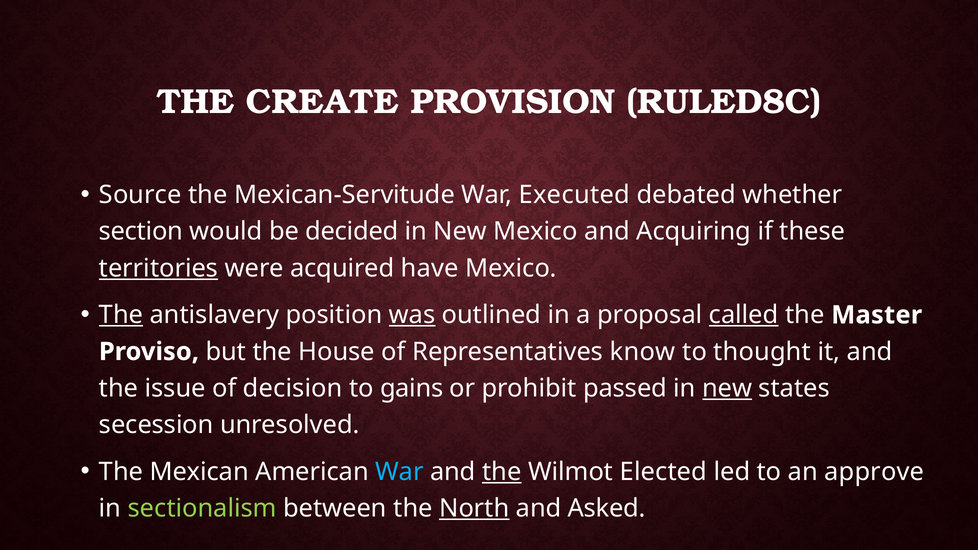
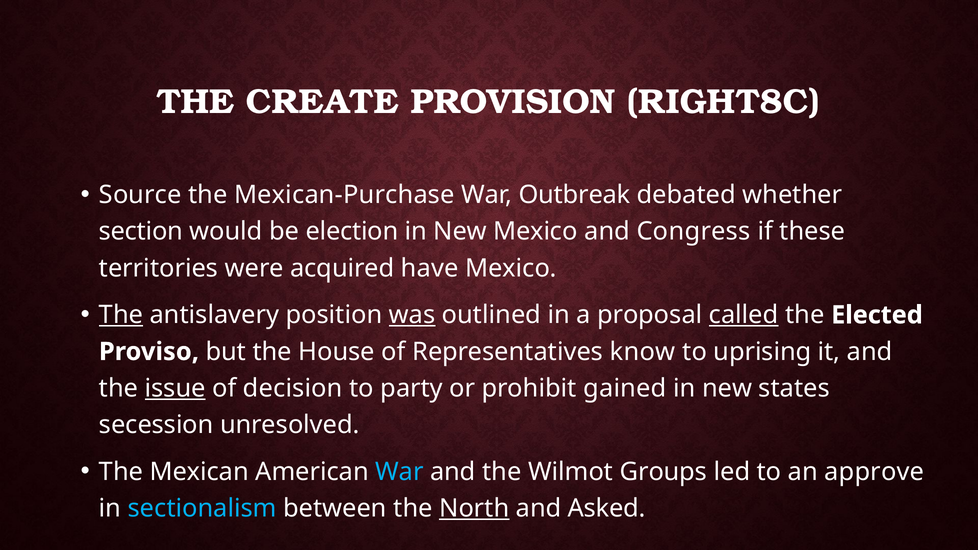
RULED8C: RULED8C -> RIGHT8C
Mexican-Servitude: Mexican-Servitude -> Mexican-Purchase
Executed: Executed -> Outbreak
decided: decided -> election
Acquiring: Acquiring -> Congress
territories underline: present -> none
Master: Master -> Elected
thought: thought -> uprising
issue underline: none -> present
gains: gains -> party
passed: passed -> gained
new at (727, 388) underline: present -> none
the at (502, 472) underline: present -> none
Elected: Elected -> Groups
sectionalism colour: light green -> light blue
